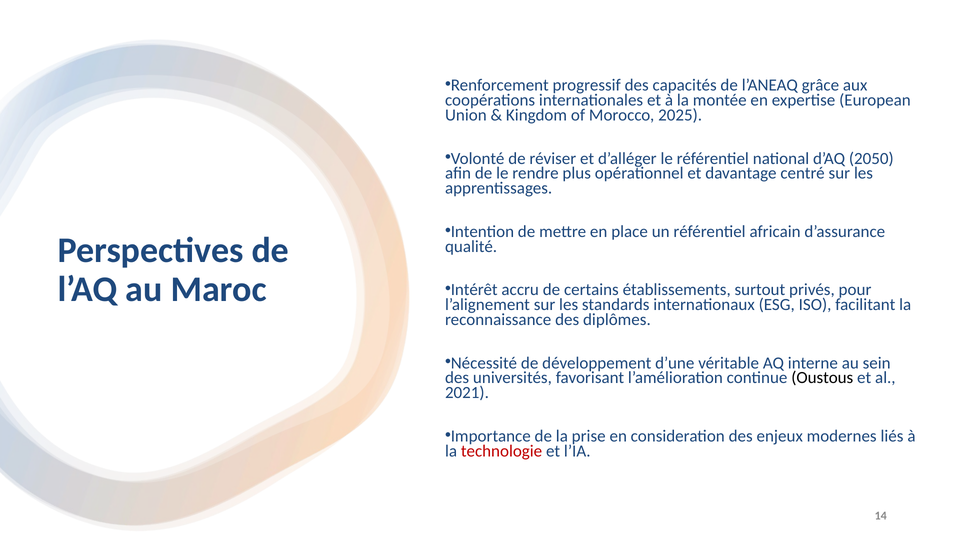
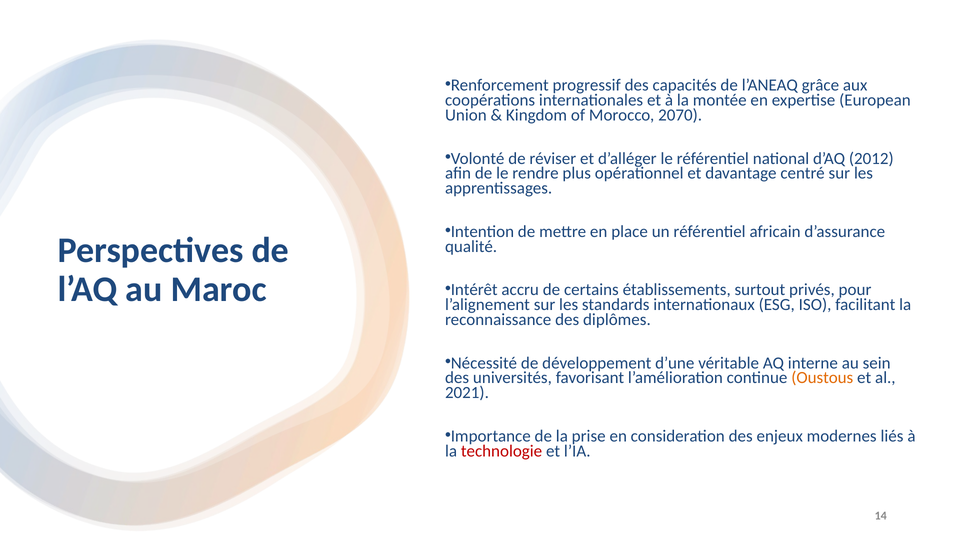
Morocco 2025: 2025 -> 2070
2050: 2050 -> 2012
Oustous colour: black -> orange
